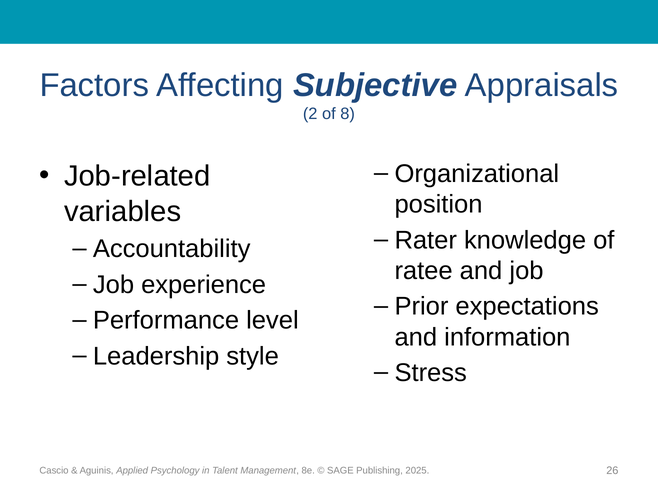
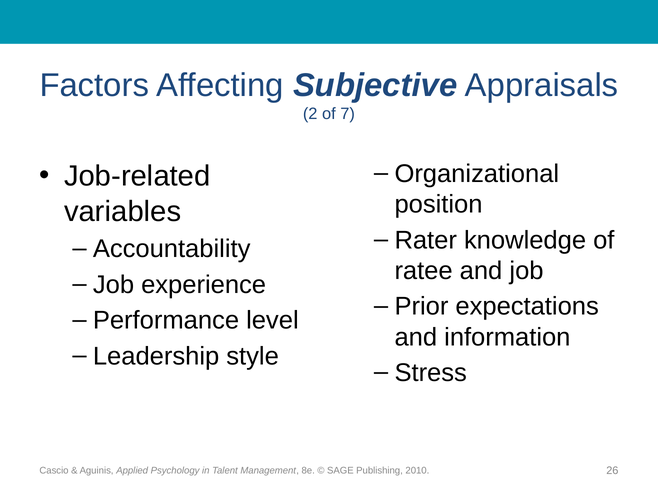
8: 8 -> 7
2025: 2025 -> 2010
